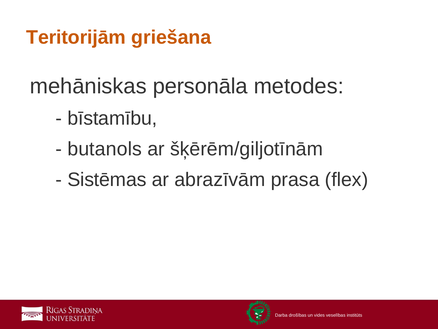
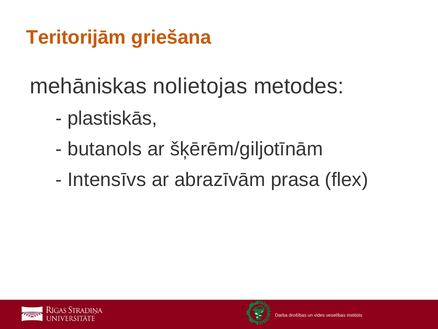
personāla: personāla -> nolietojas
bīstamību: bīstamību -> plastiskās
Sistēmas: Sistēmas -> Intensīvs
